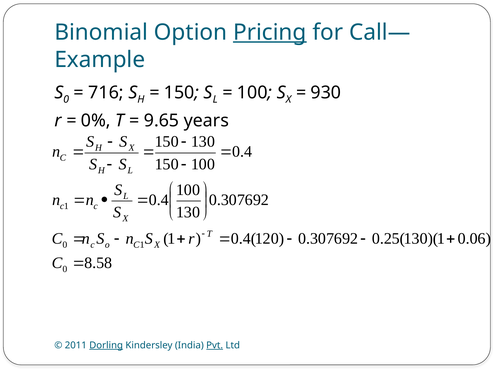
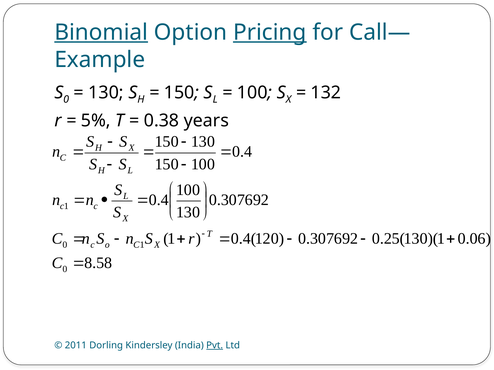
Binomial underline: none -> present
716 at (106, 93): 716 -> 130
930: 930 -> 132
0%: 0% -> 5%
9.65: 9.65 -> 0.38
Dorling underline: present -> none
